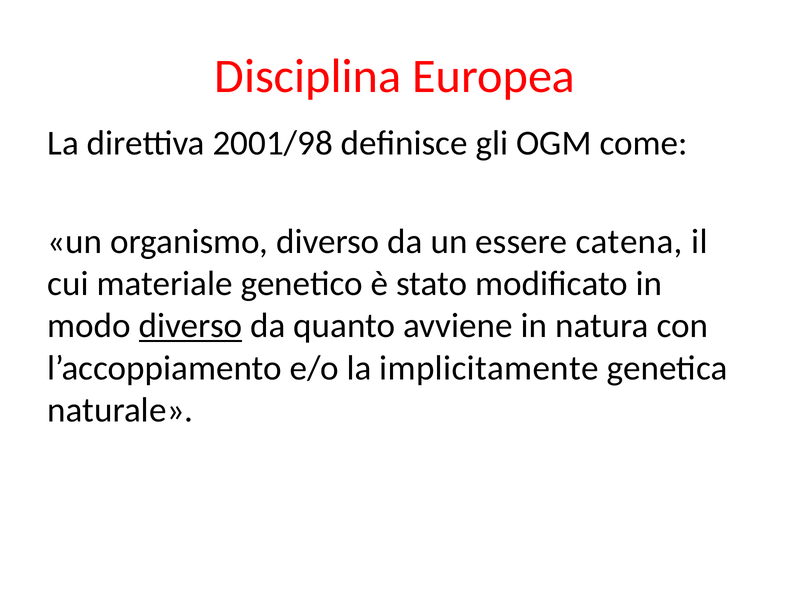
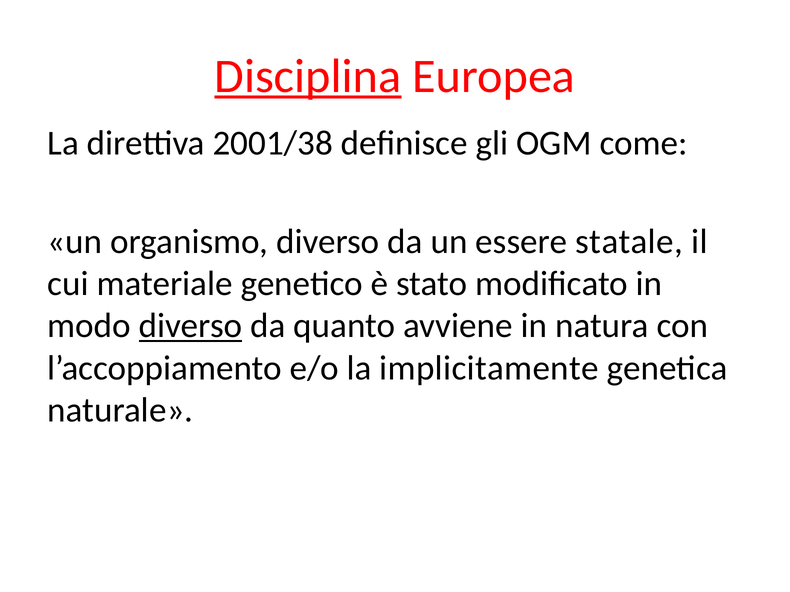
Disciplina underline: none -> present
2001/98: 2001/98 -> 2001/38
catena: catena -> statale
